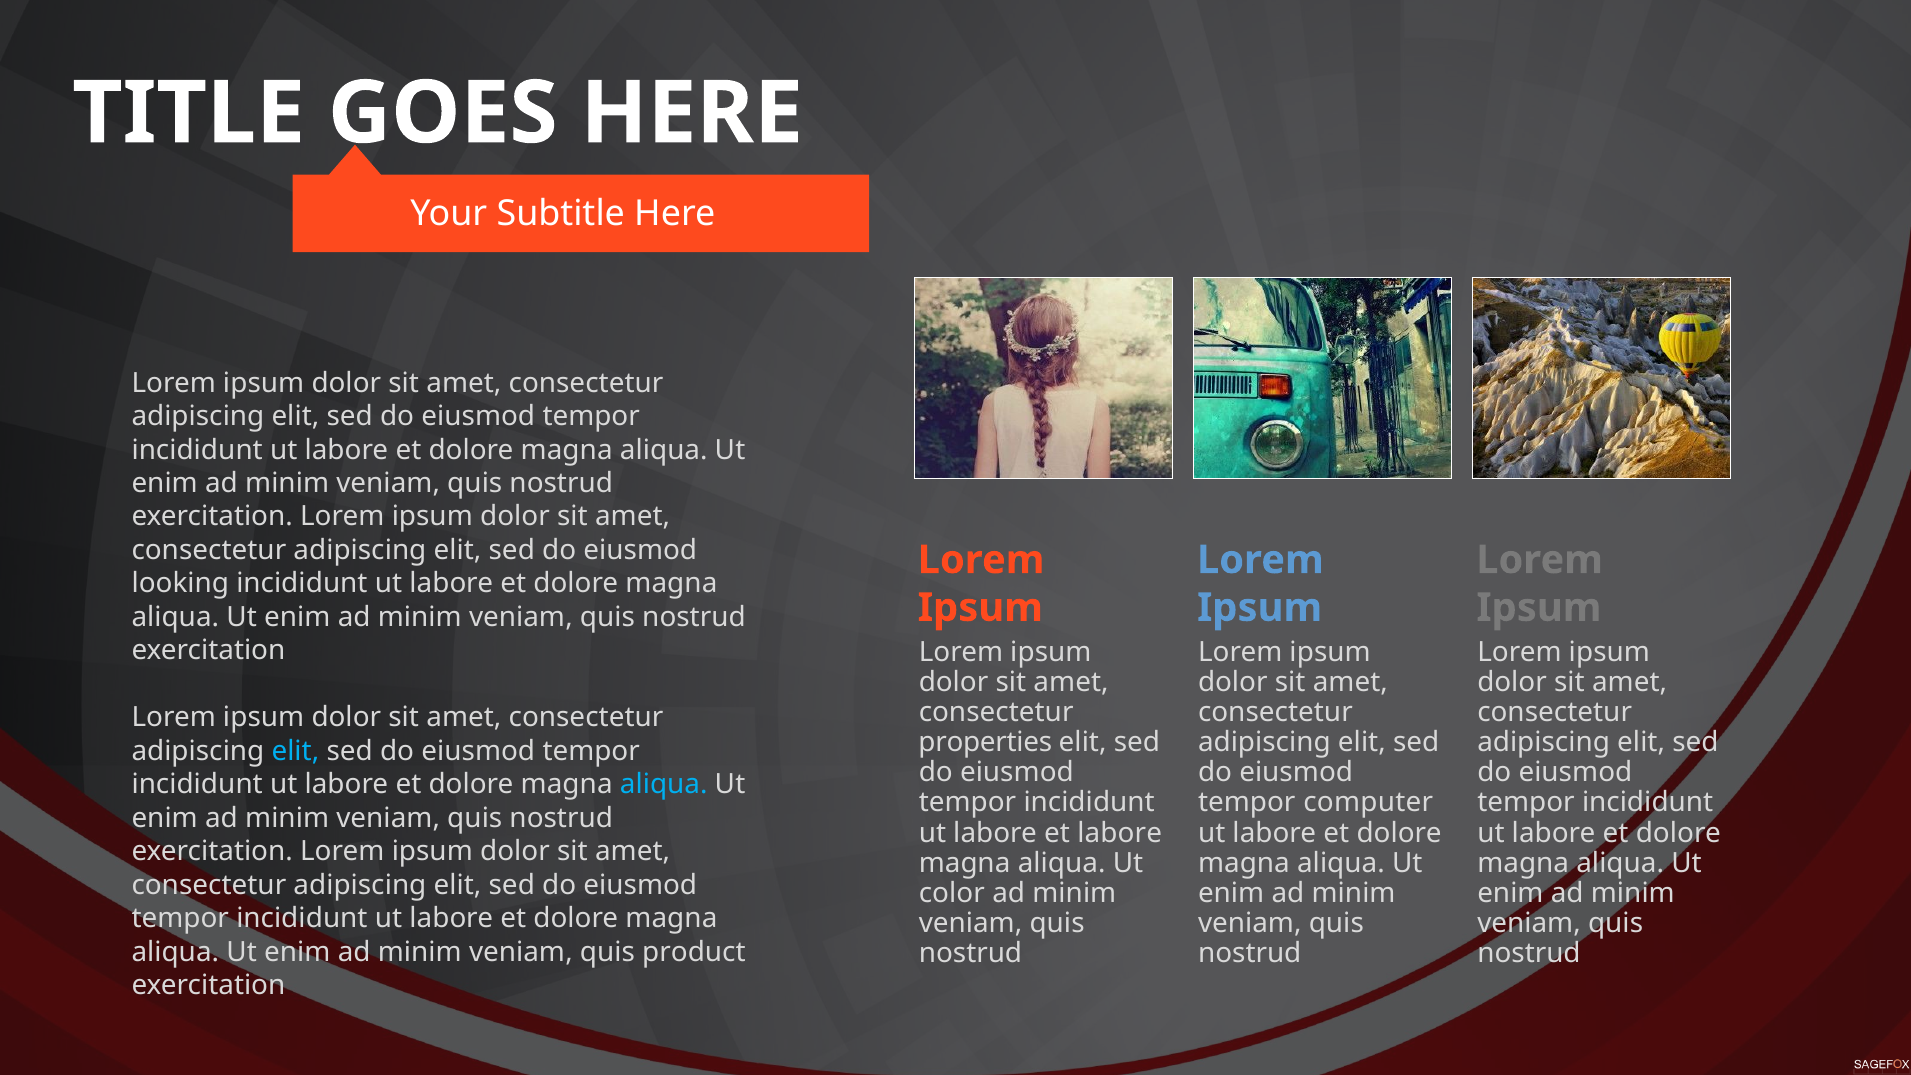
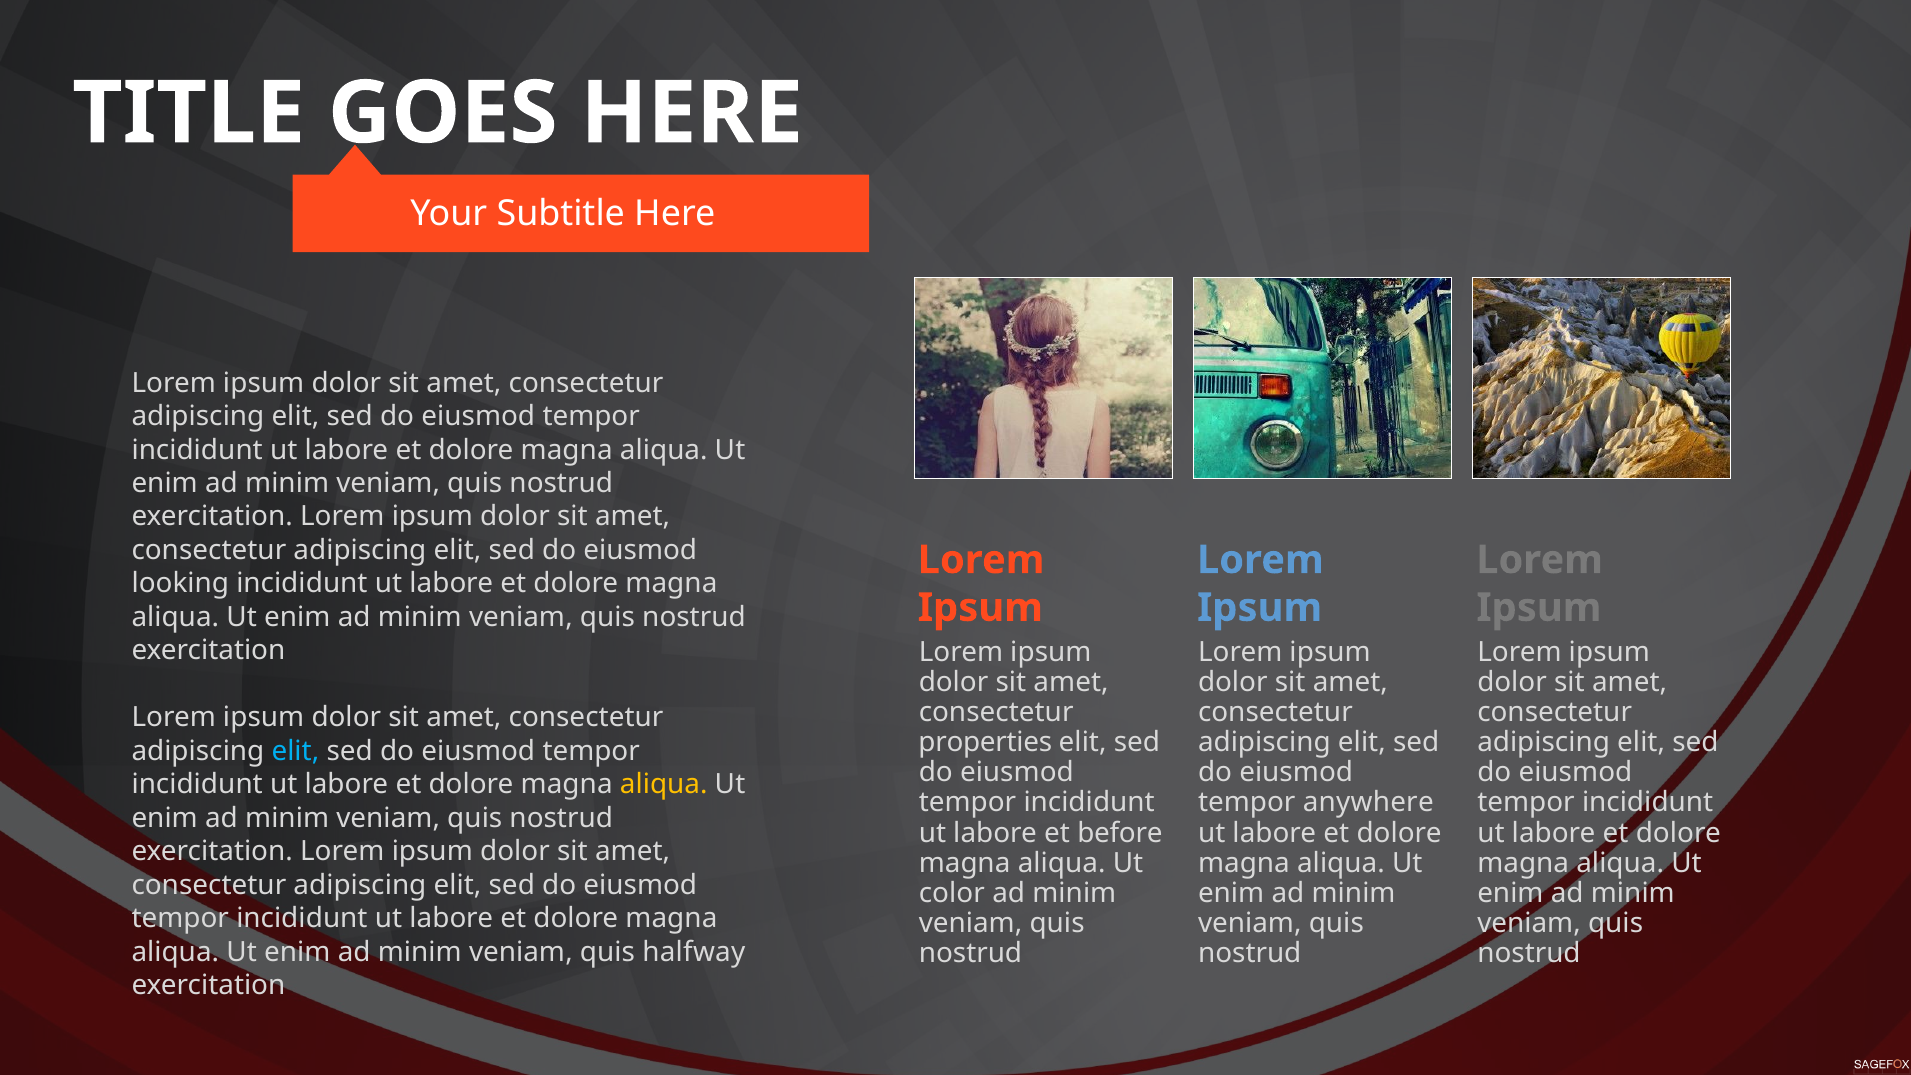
aliqua at (664, 784) colour: light blue -> yellow
computer: computer -> anywhere
et labore: labore -> before
product: product -> halfway
